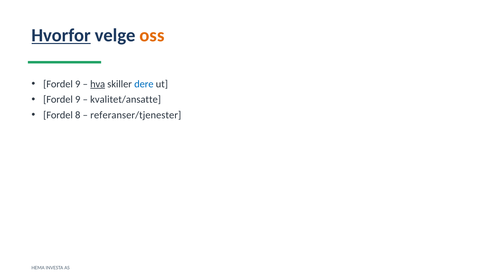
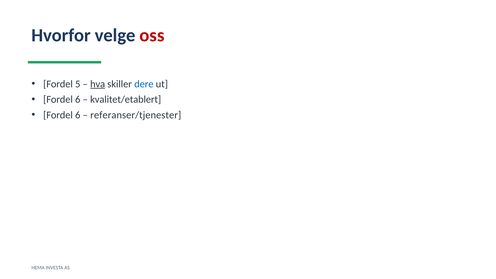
Hvorfor underline: present -> none
oss colour: orange -> red
9 at (78, 84): 9 -> 5
9 at (78, 100): 9 -> 6
kvalitet/ansatte: kvalitet/ansatte -> kvalitet/etablert
8 at (78, 115): 8 -> 6
